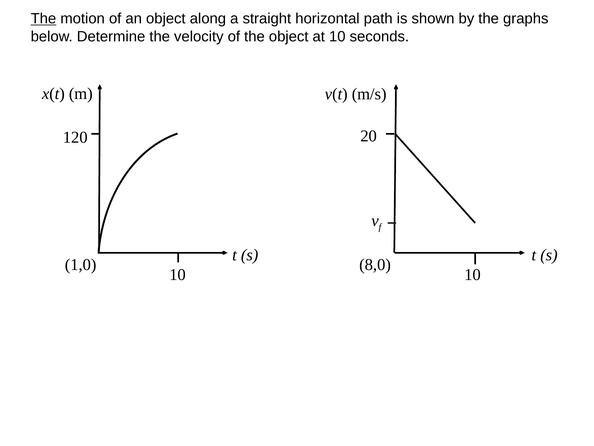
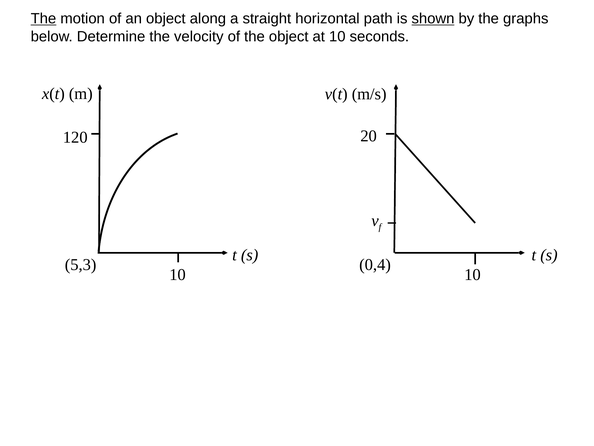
shown underline: none -> present
1,0: 1,0 -> 5,3
8,0: 8,0 -> 0,4
